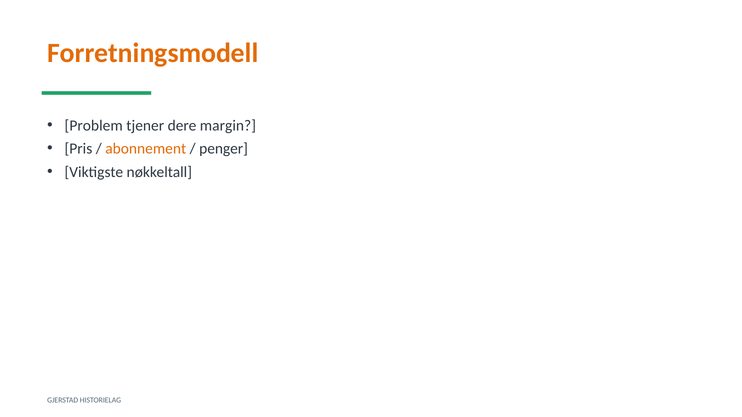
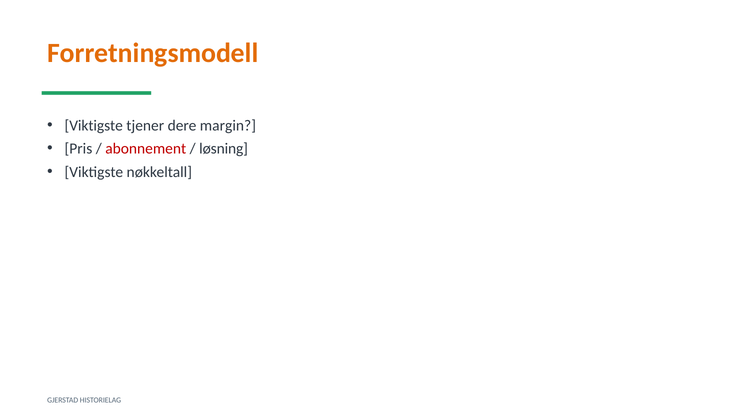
Problem at (94, 126): Problem -> Viktigste
abonnement colour: orange -> red
penger: penger -> løsning
